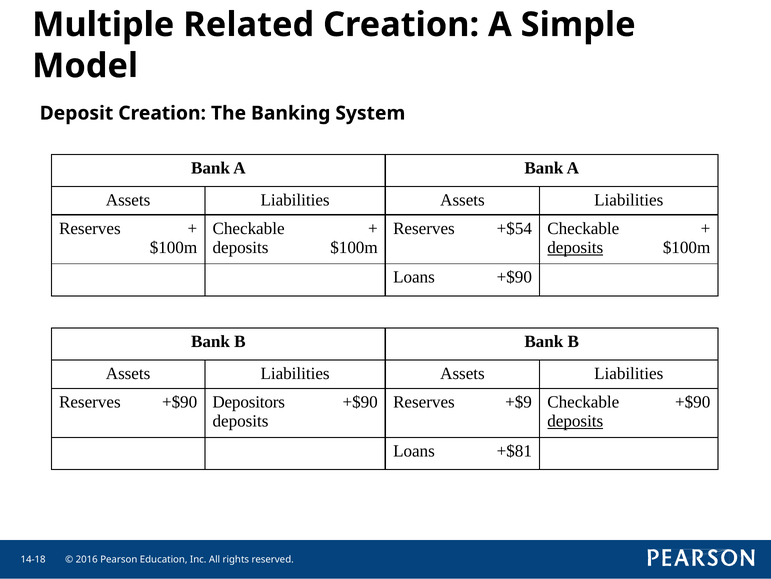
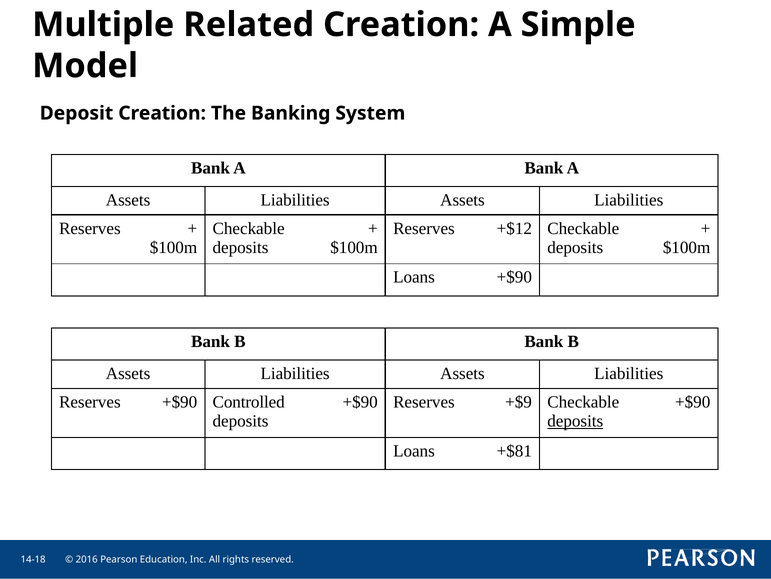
+$54: +$54 -> +$12
deposits at (575, 247) underline: present -> none
Depositors: Depositors -> Controlled
